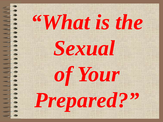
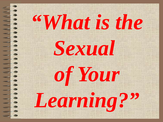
Prepared: Prepared -> Learning
